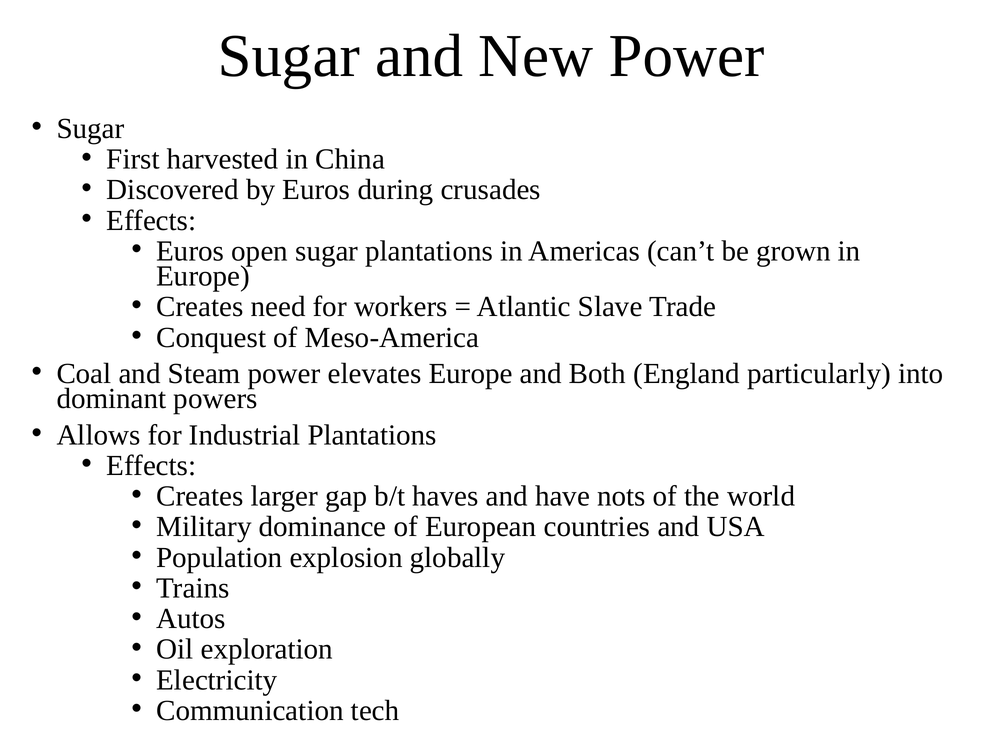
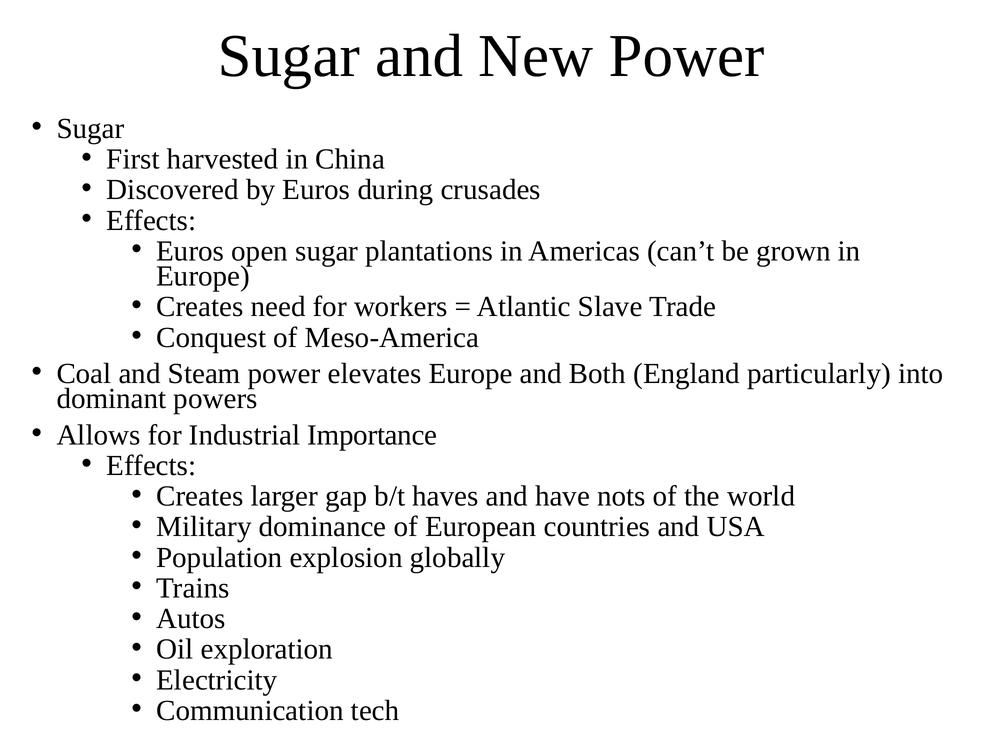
Industrial Plantations: Plantations -> Importance
